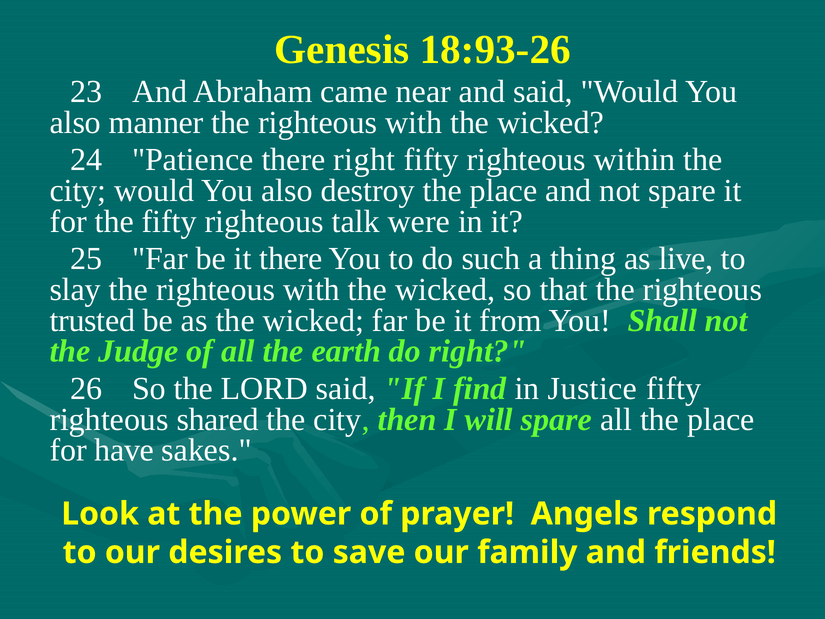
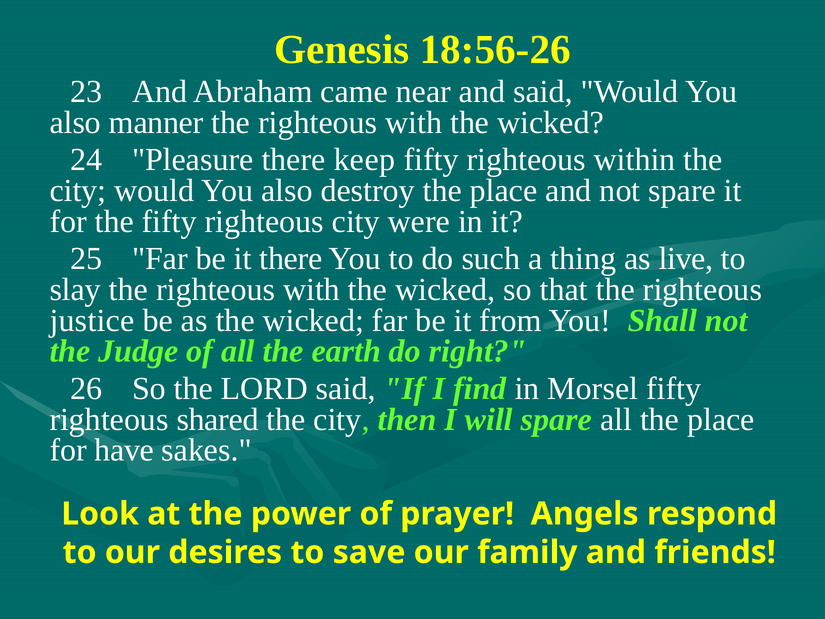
18:93-26: 18:93-26 -> 18:56-26
Patience: Patience -> Pleasure
there right: right -> keep
righteous talk: talk -> city
trusted: trusted -> justice
Justice: Justice -> Morsel
